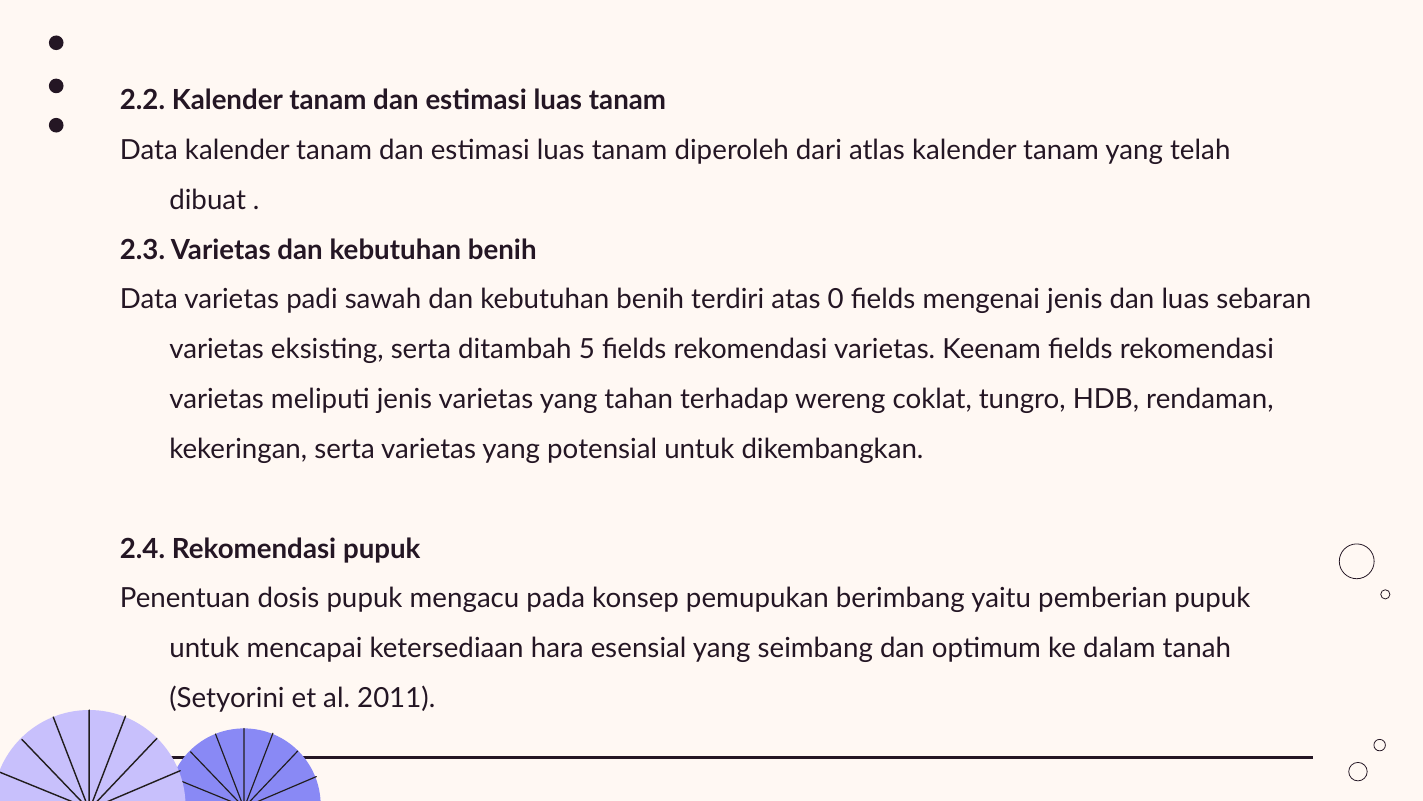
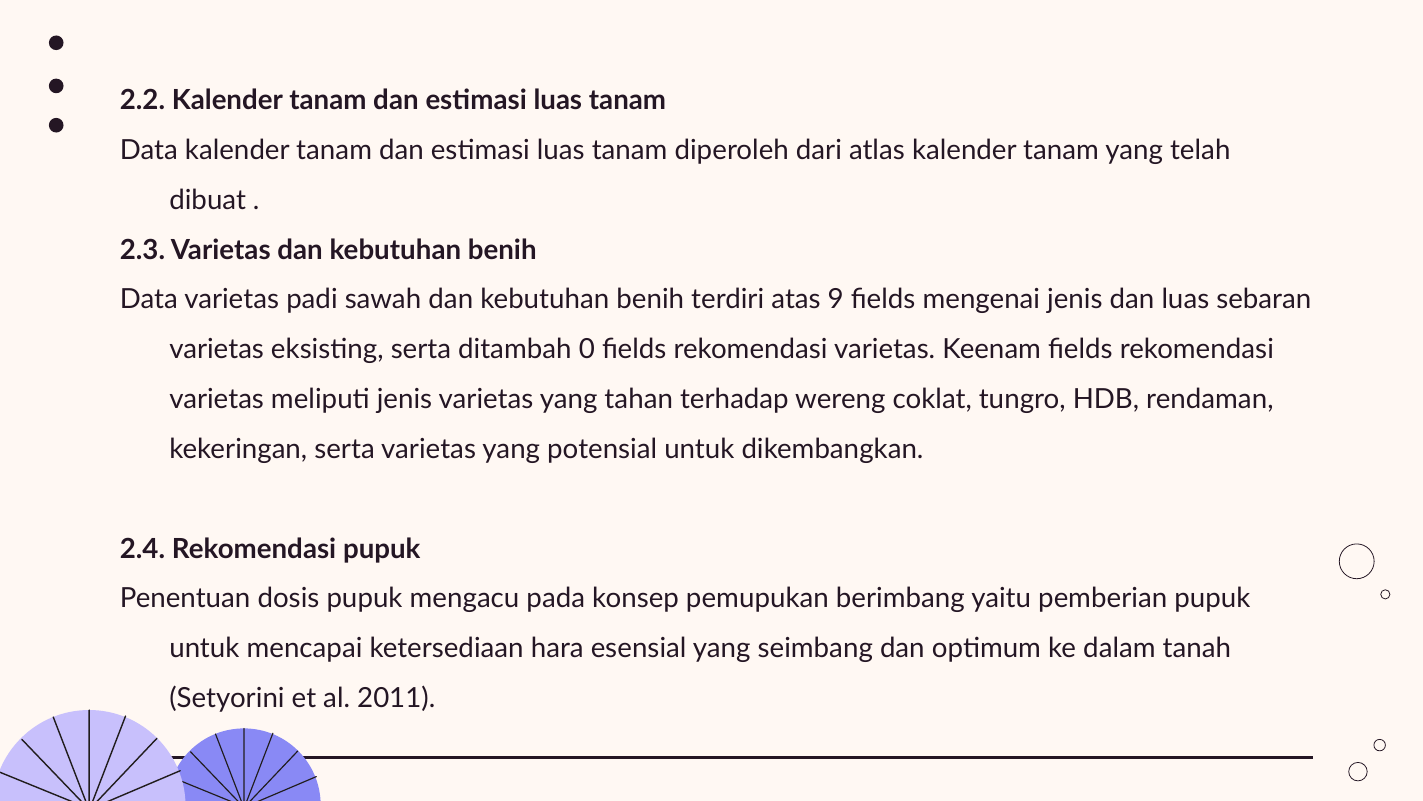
0: 0 -> 9
5: 5 -> 0
